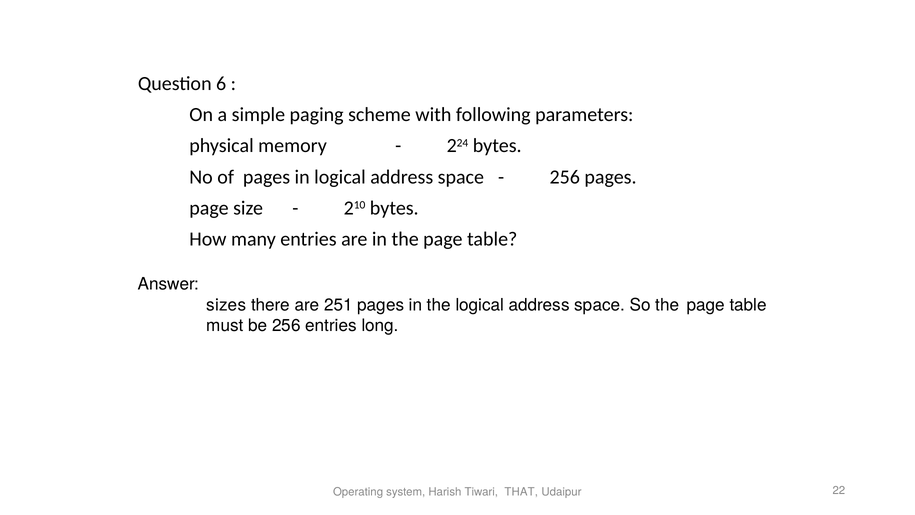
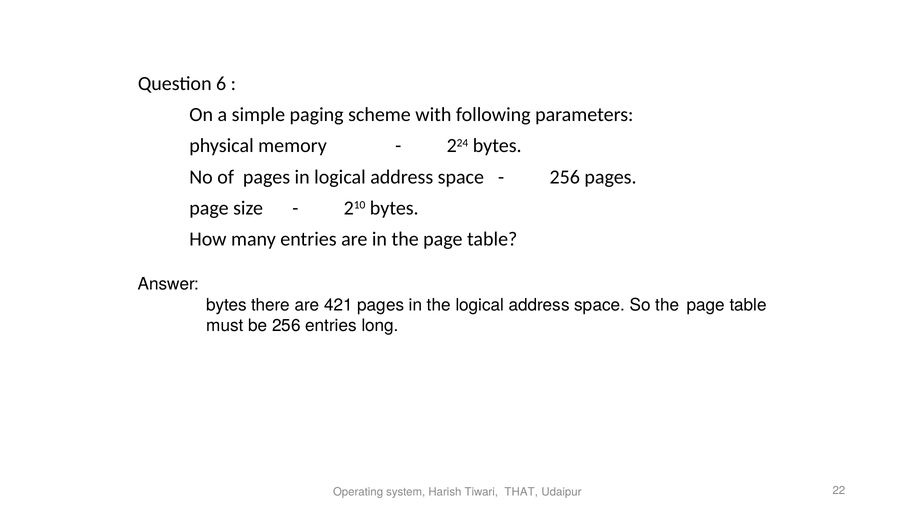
sizes at (226, 305): sizes -> bytes
251: 251 -> 421
